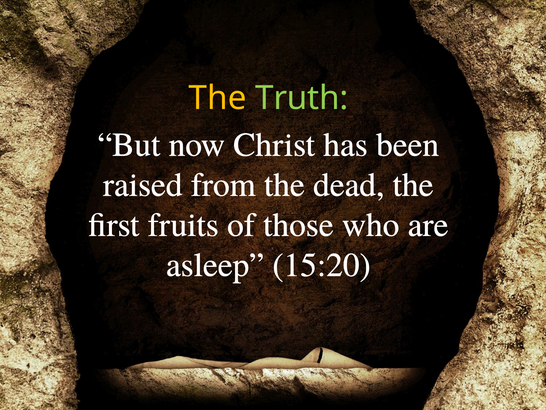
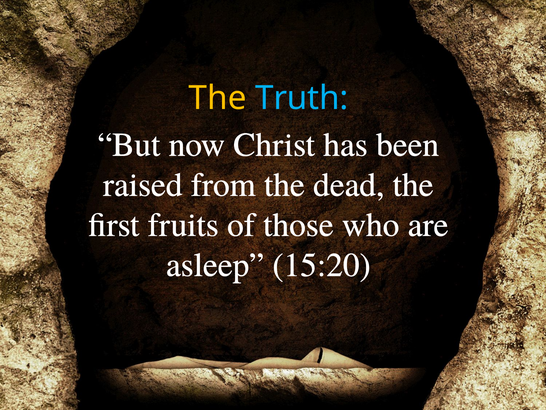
Truth colour: light green -> light blue
